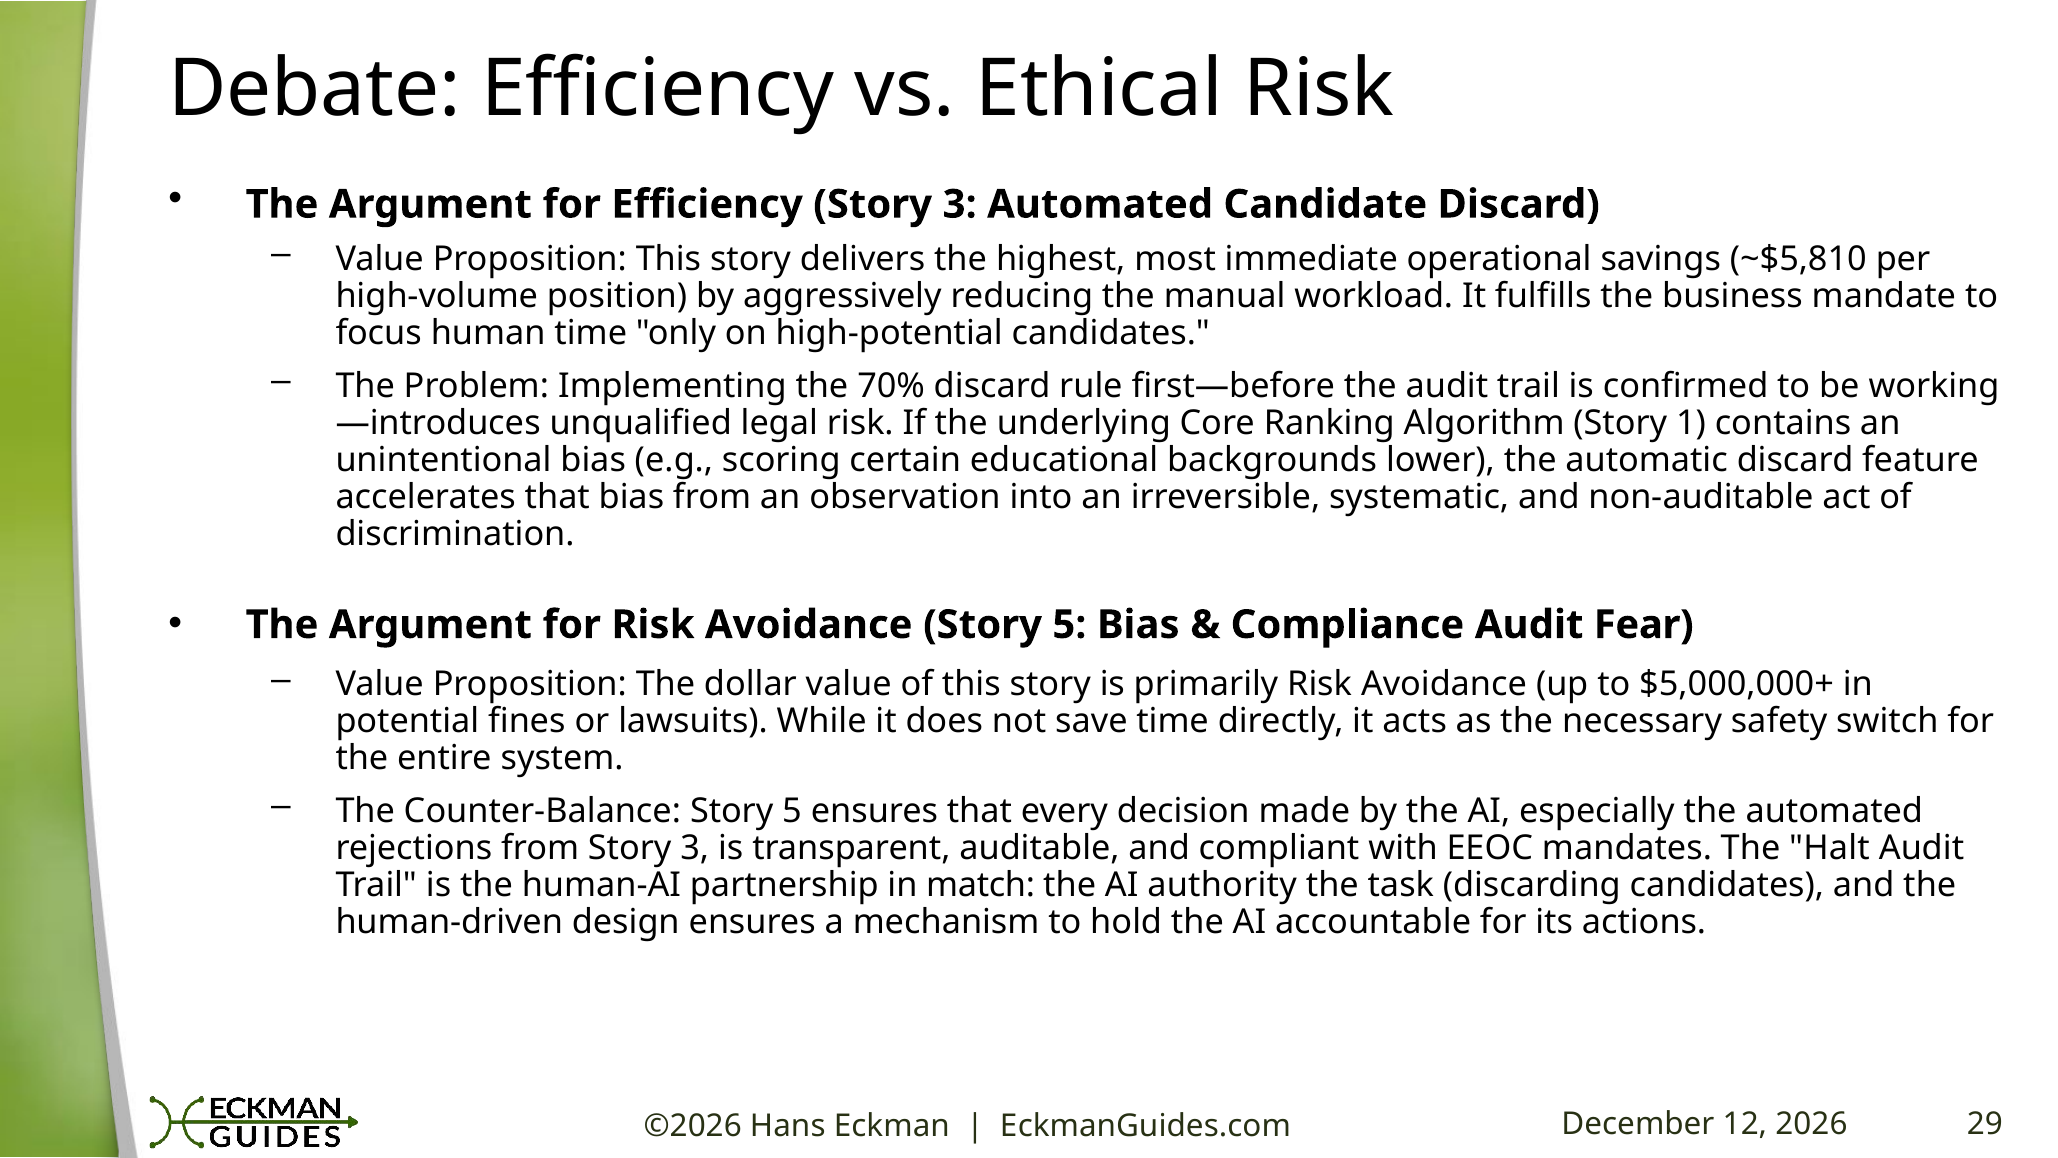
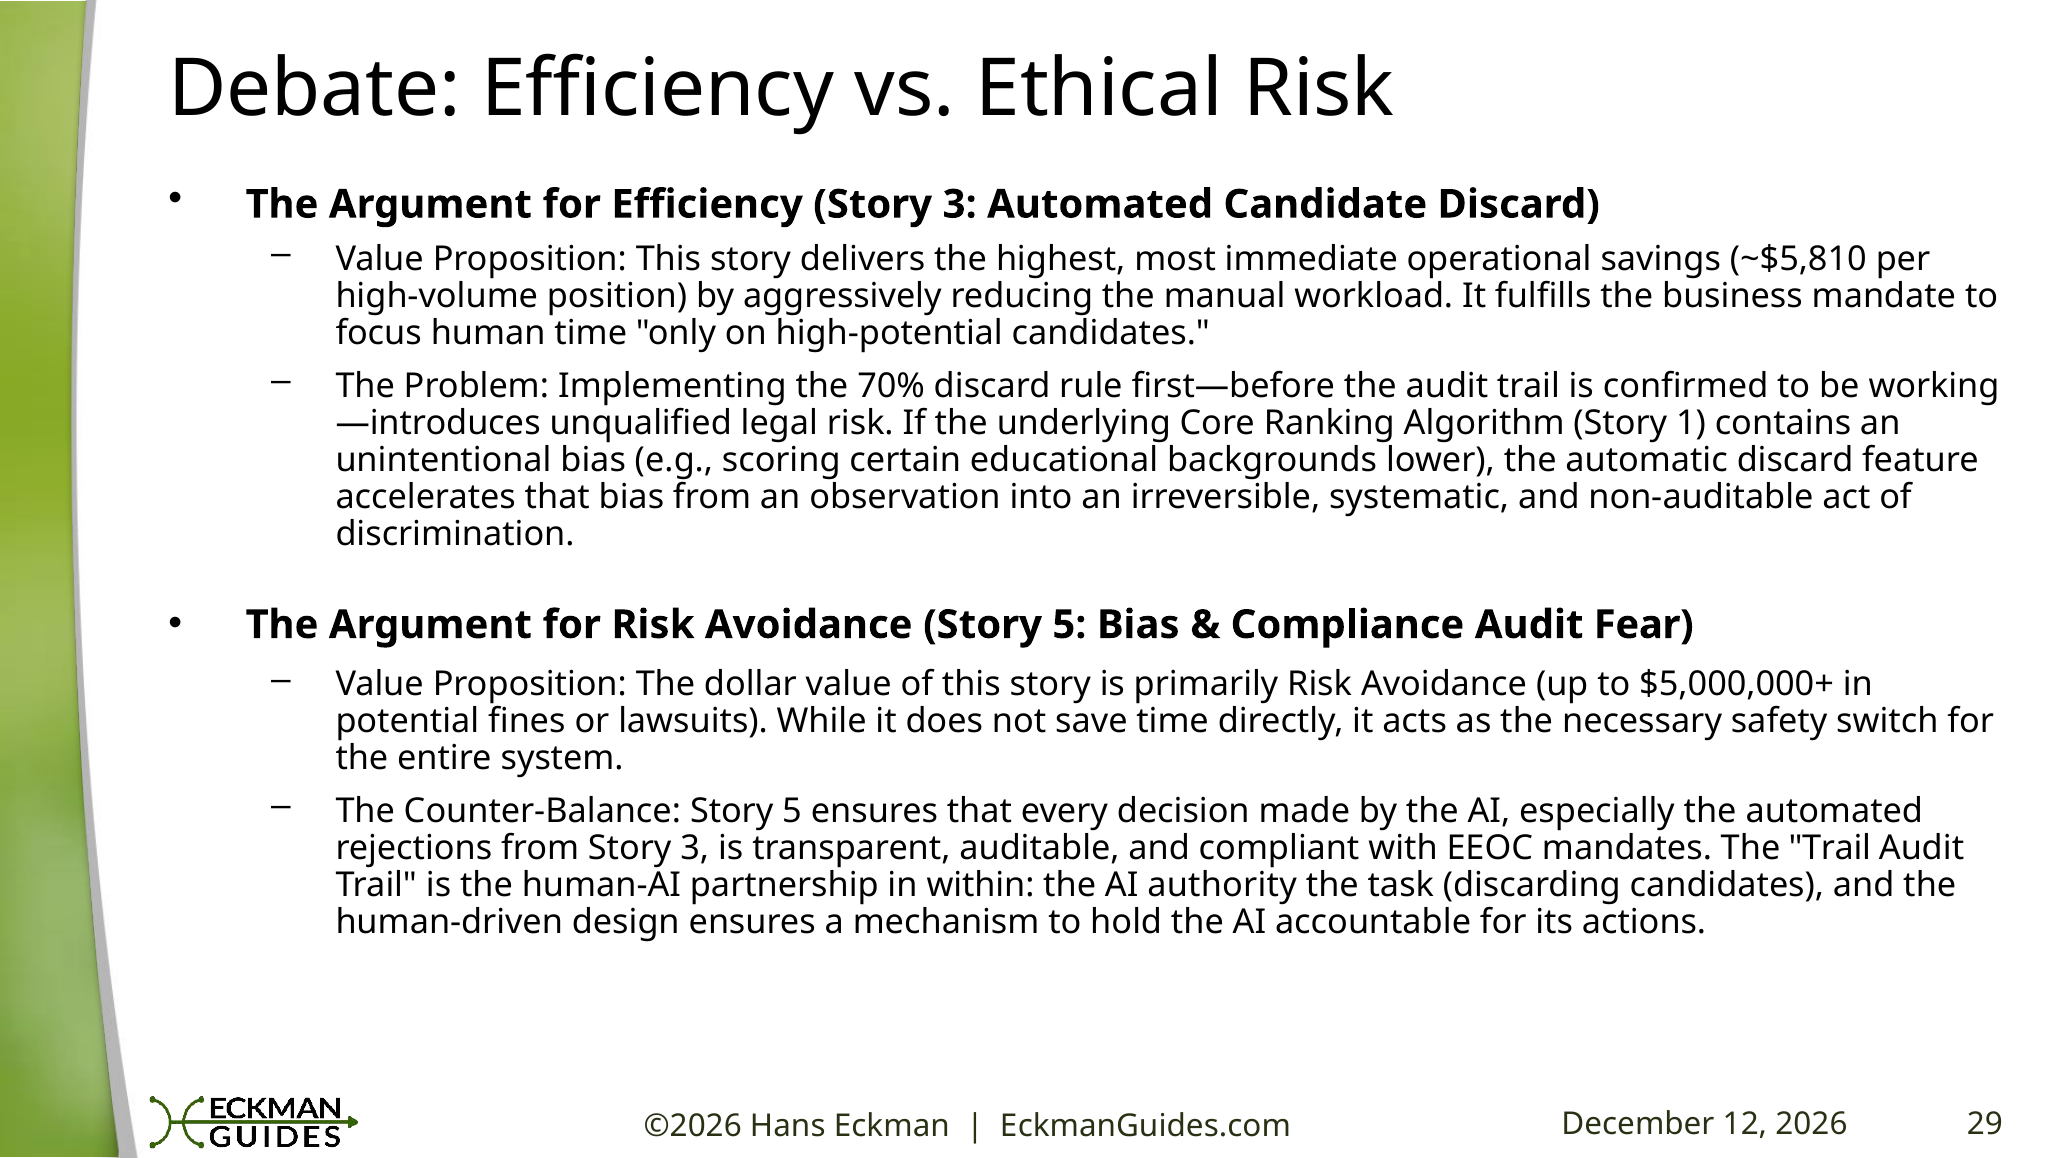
The Halt: Halt -> Trail
match: match -> within
